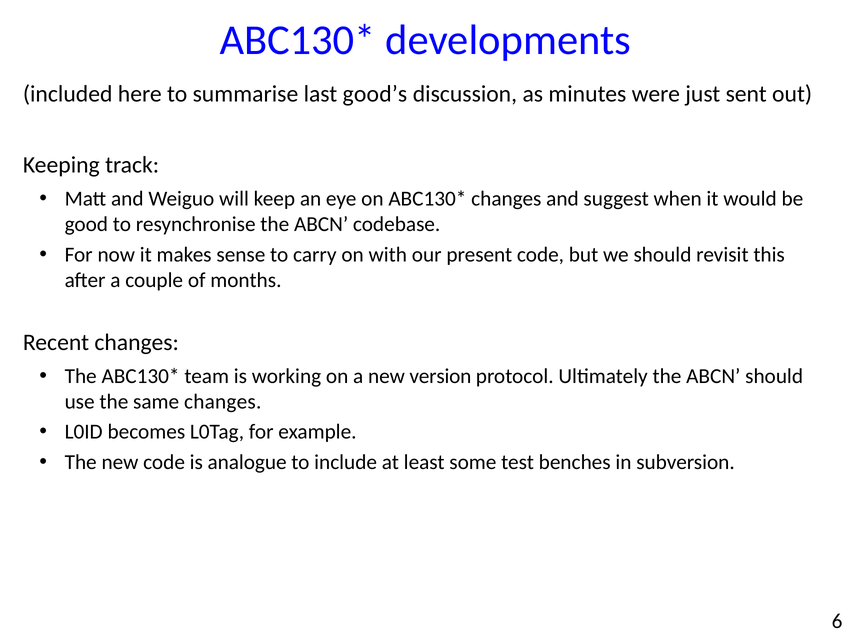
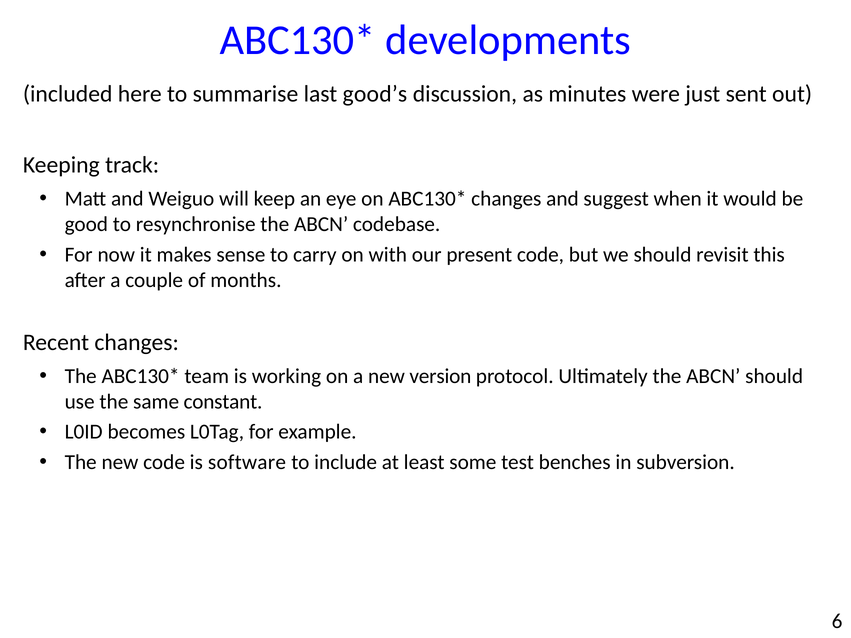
same changes: changes -> constant
analogue: analogue -> software
